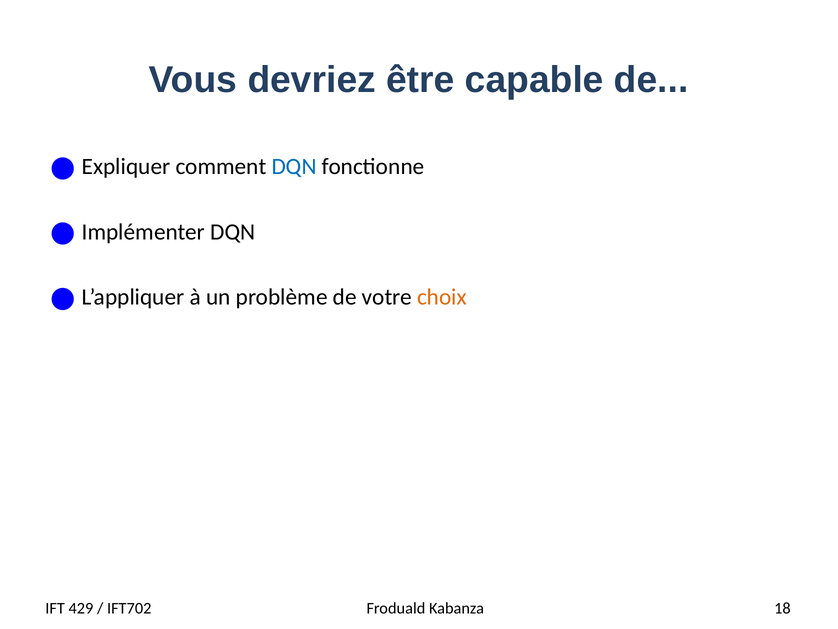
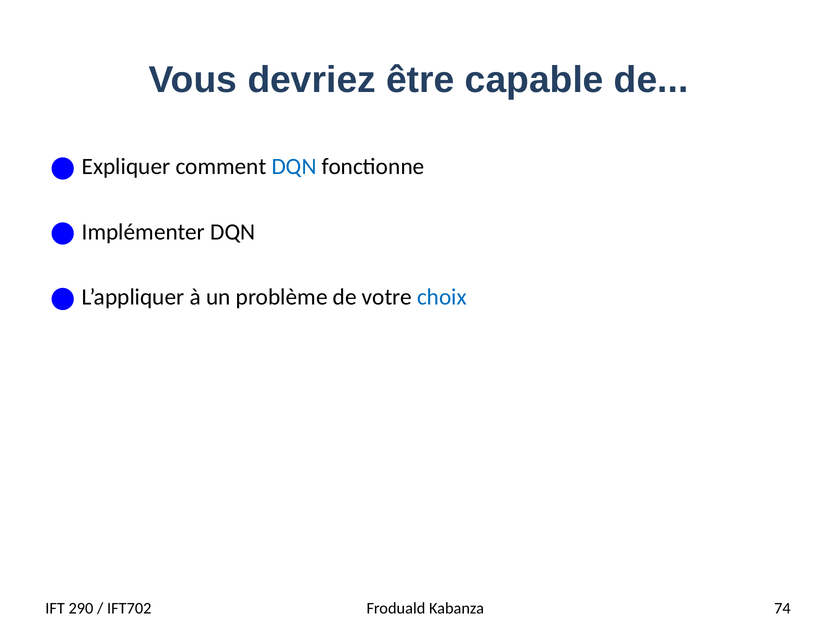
choix colour: orange -> blue
429: 429 -> 290
18: 18 -> 74
